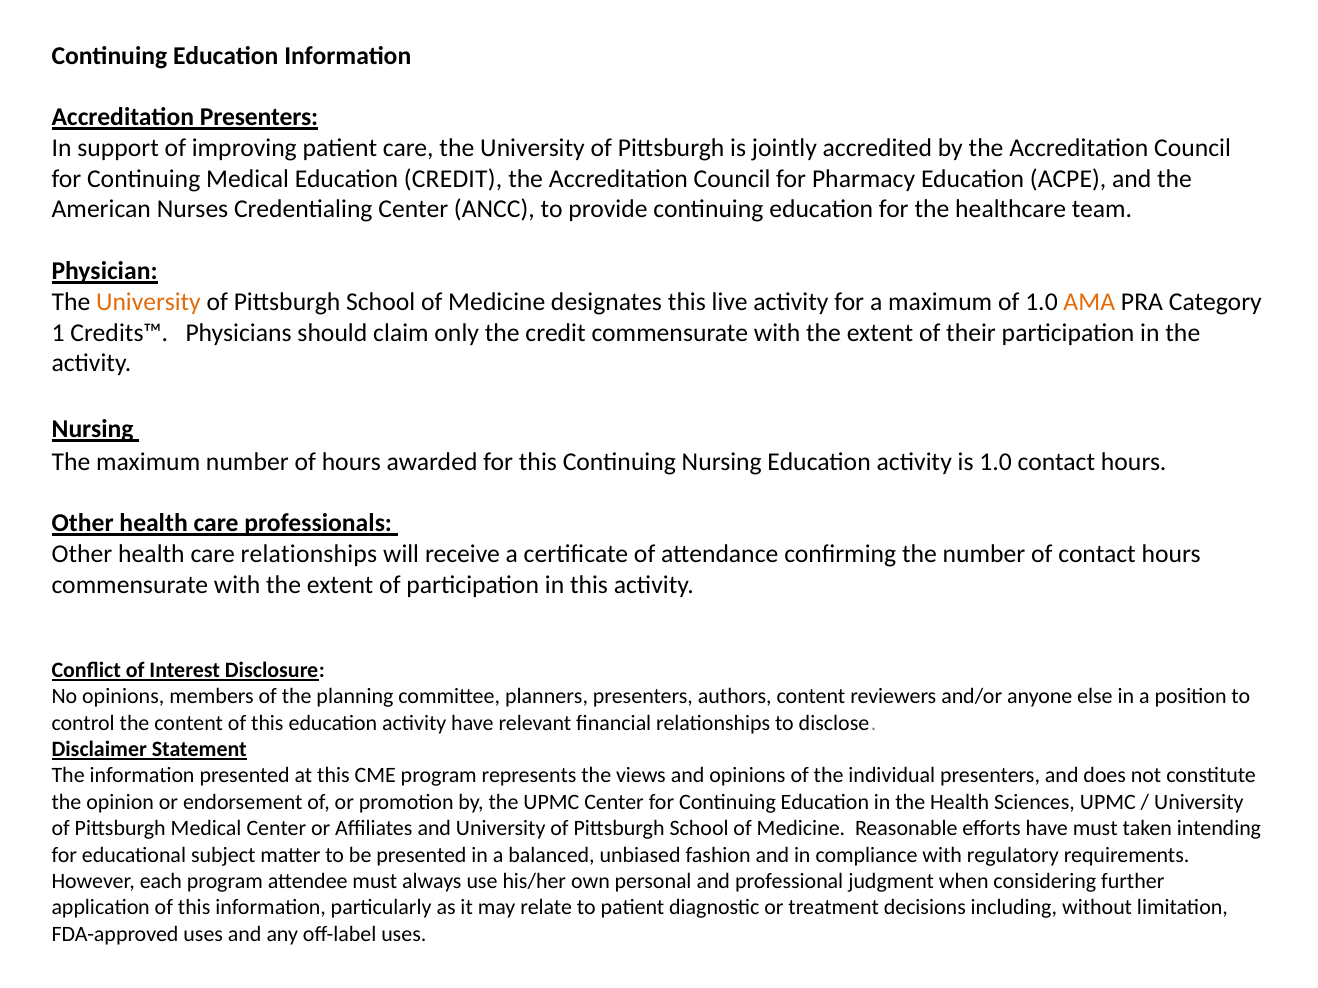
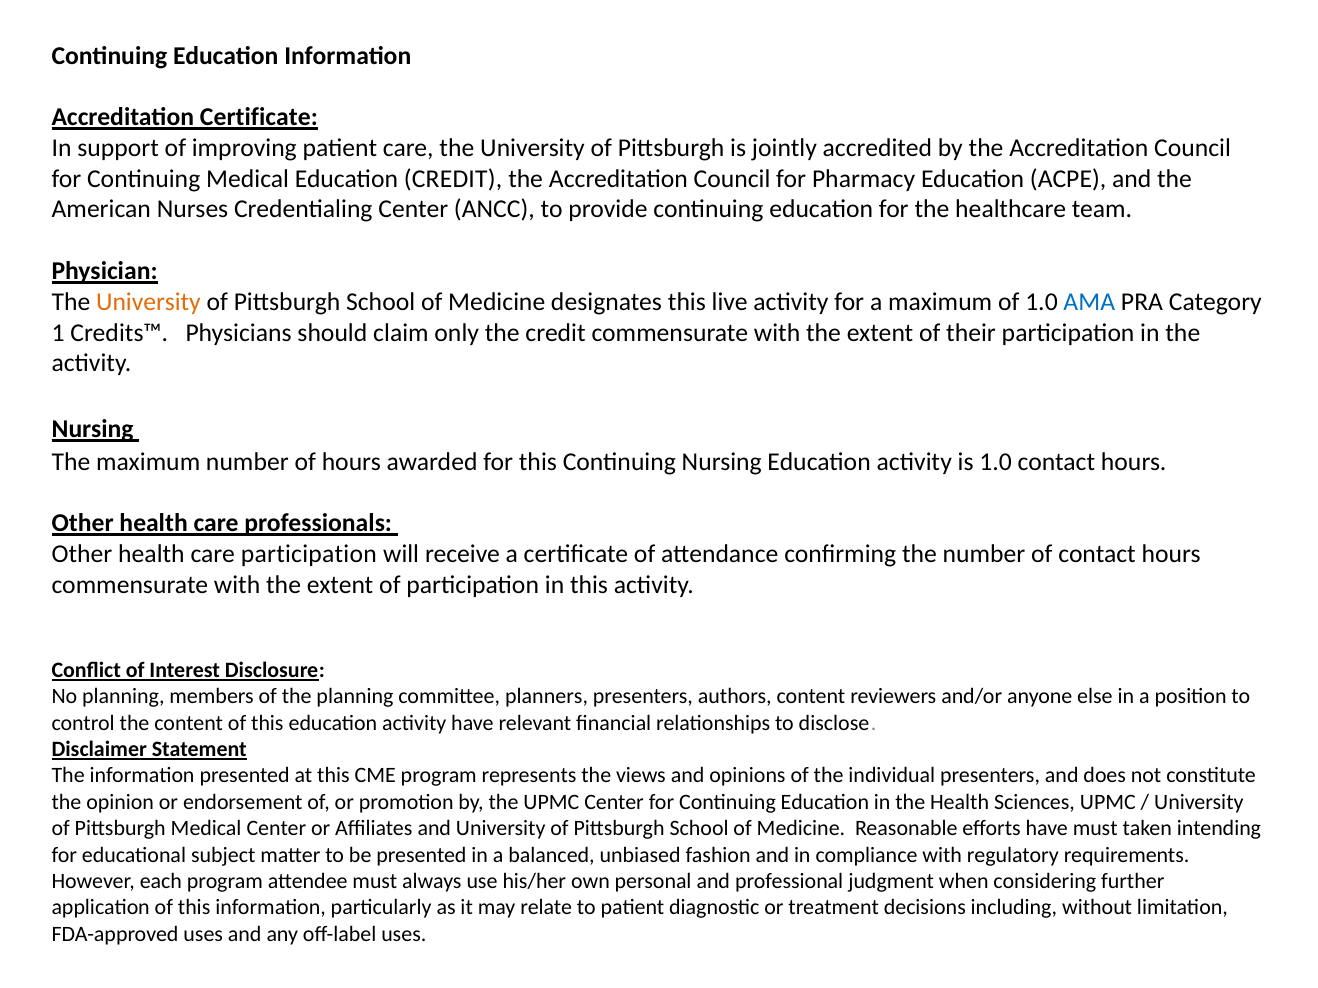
Accreditation Presenters: Presenters -> Certificate
AMA colour: orange -> blue
care relationships: relationships -> participation
No opinions: opinions -> planning
